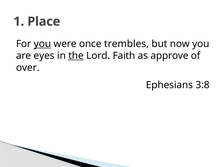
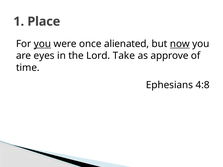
trembles: trembles -> alienated
now underline: none -> present
the underline: present -> none
Faith: Faith -> Take
over: over -> time
3:8: 3:8 -> 4:8
